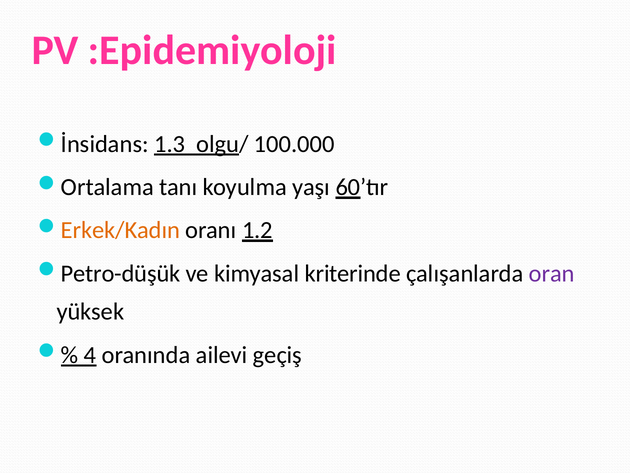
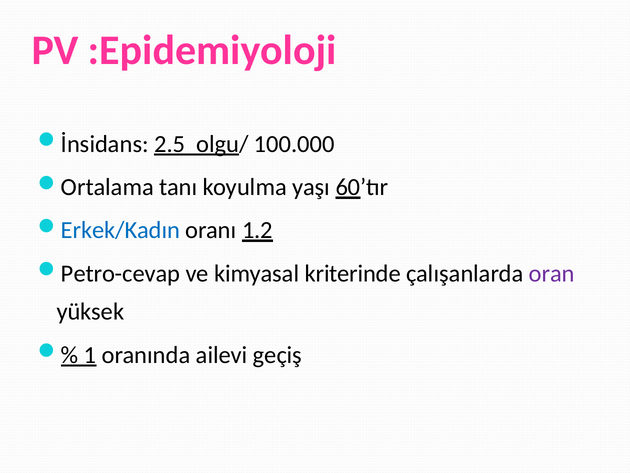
1.3: 1.3 -> 2.5
Erkek/Kadın colour: orange -> blue
Petro-düşük: Petro-düşük -> Petro-cevap
4: 4 -> 1
